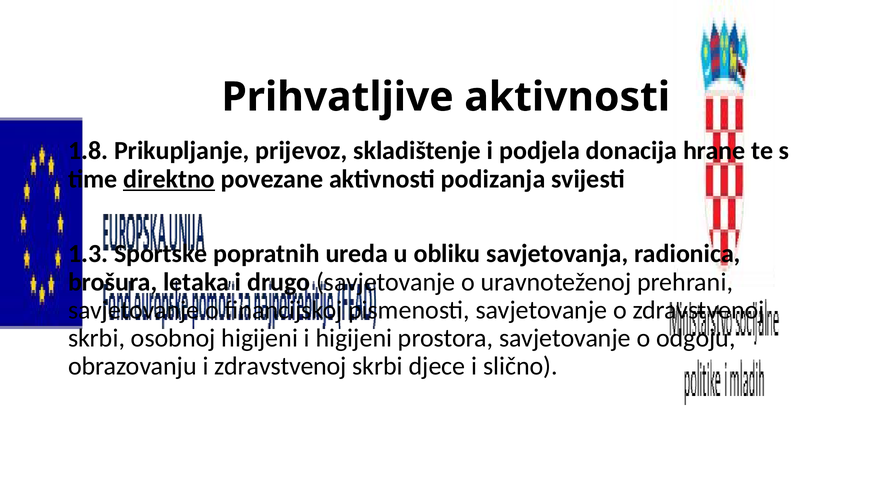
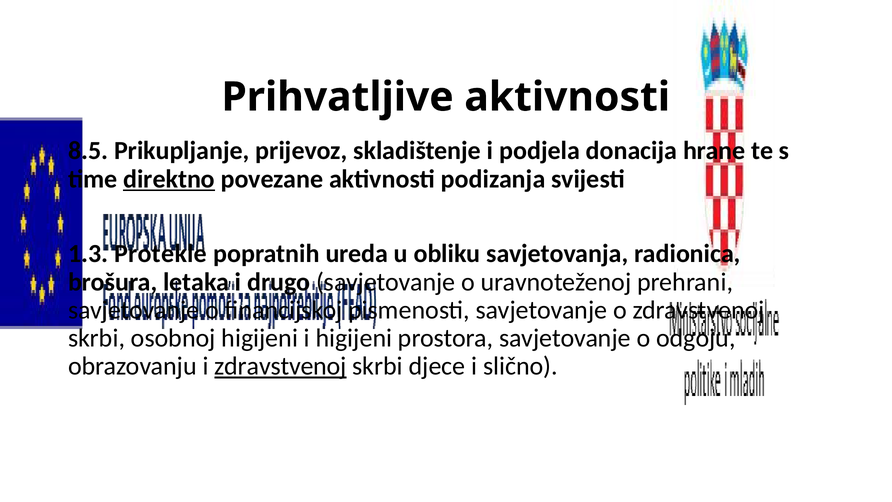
1.8: 1.8 -> 8.5
Sportske: Sportske -> Protekle
zdravstvenoj at (281, 366) underline: none -> present
